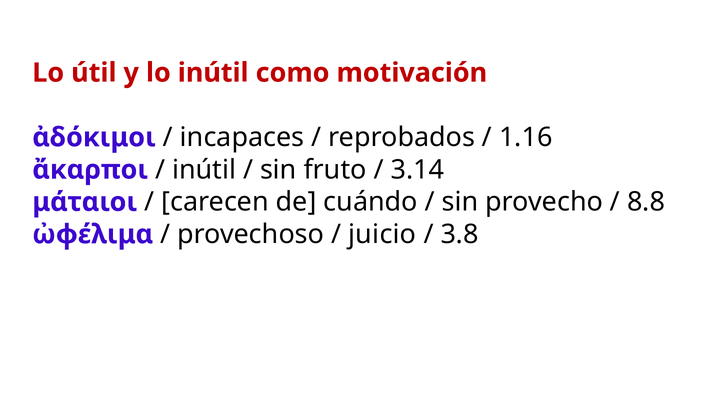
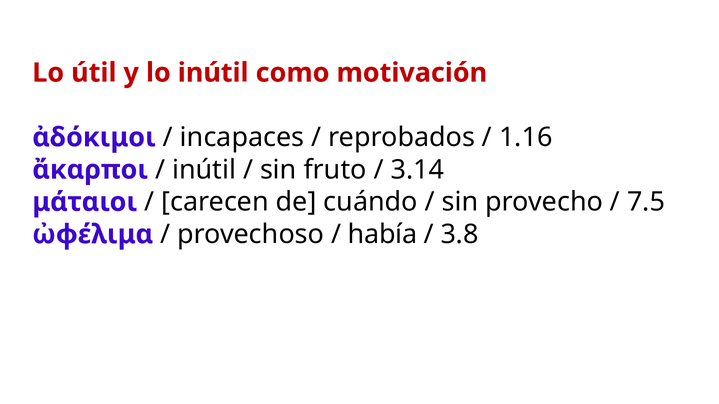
8.8: 8.8 -> 7.5
juicio: juicio -> había
